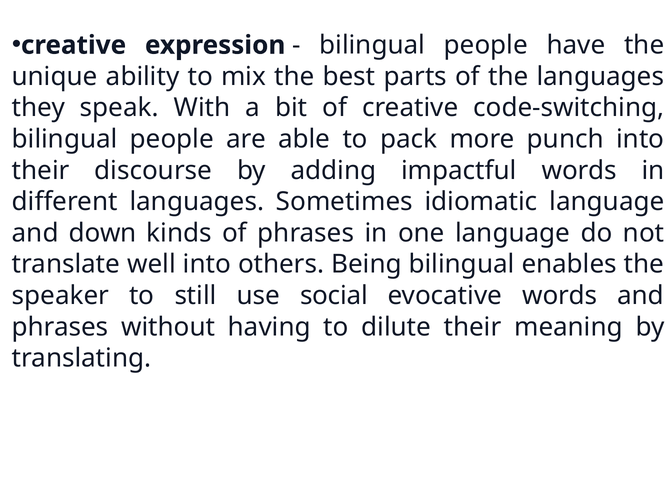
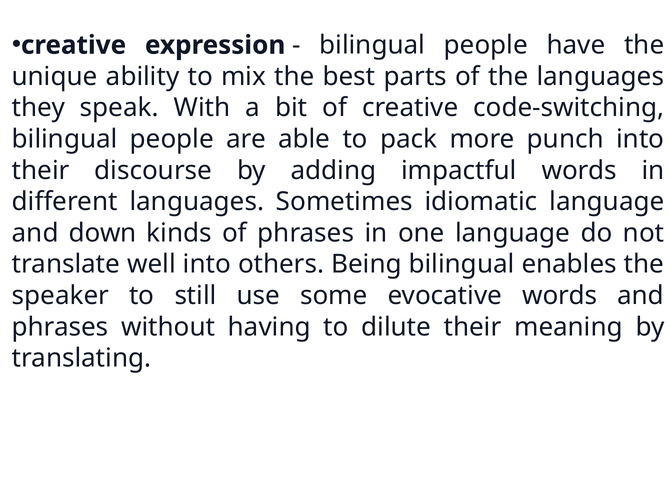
social: social -> some
